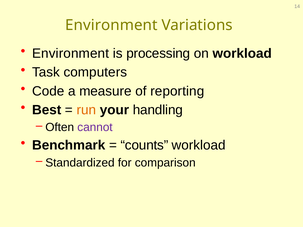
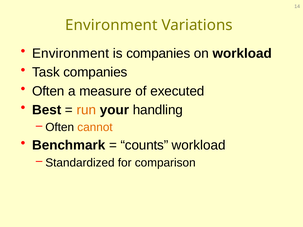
is processing: processing -> companies
Task computers: computers -> companies
Code at (48, 91): Code -> Often
reporting: reporting -> executed
cannot colour: purple -> orange
